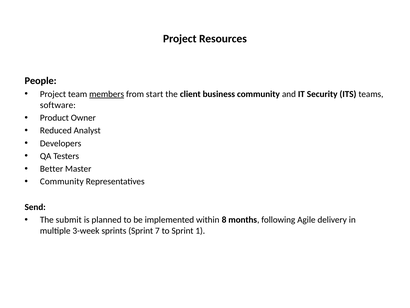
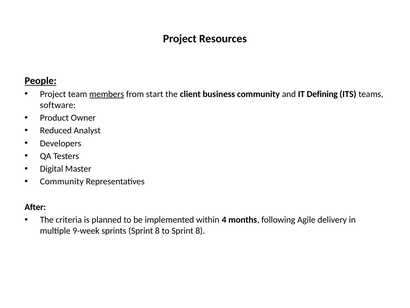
People underline: none -> present
Security: Security -> Defining
Better: Better -> Digital
Send: Send -> After
submit: submit -> criteria
8: 8 -> 4
3-week: 3-week -> 9-week
sprints Sprint 7: 7 -> 8
to Sprint 1: 1 -> 8
